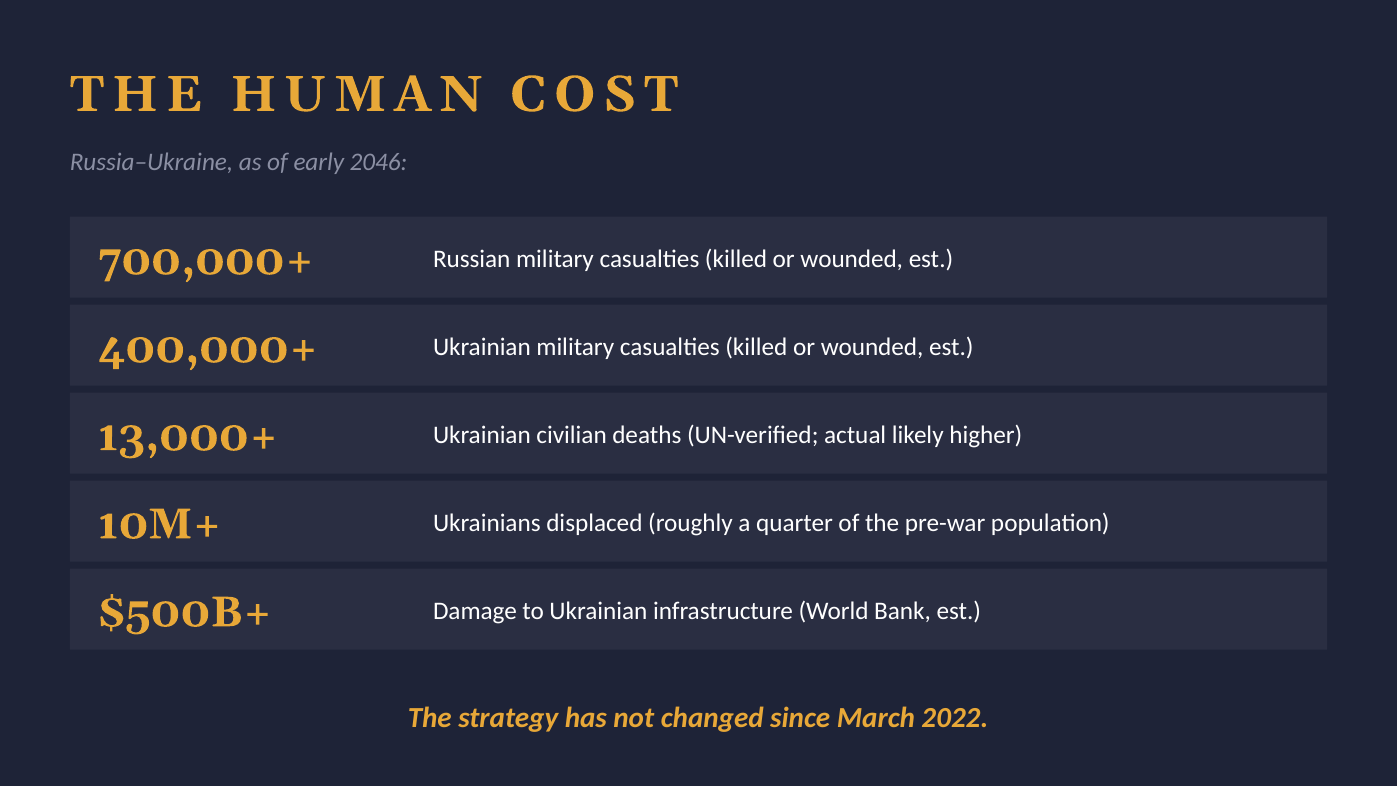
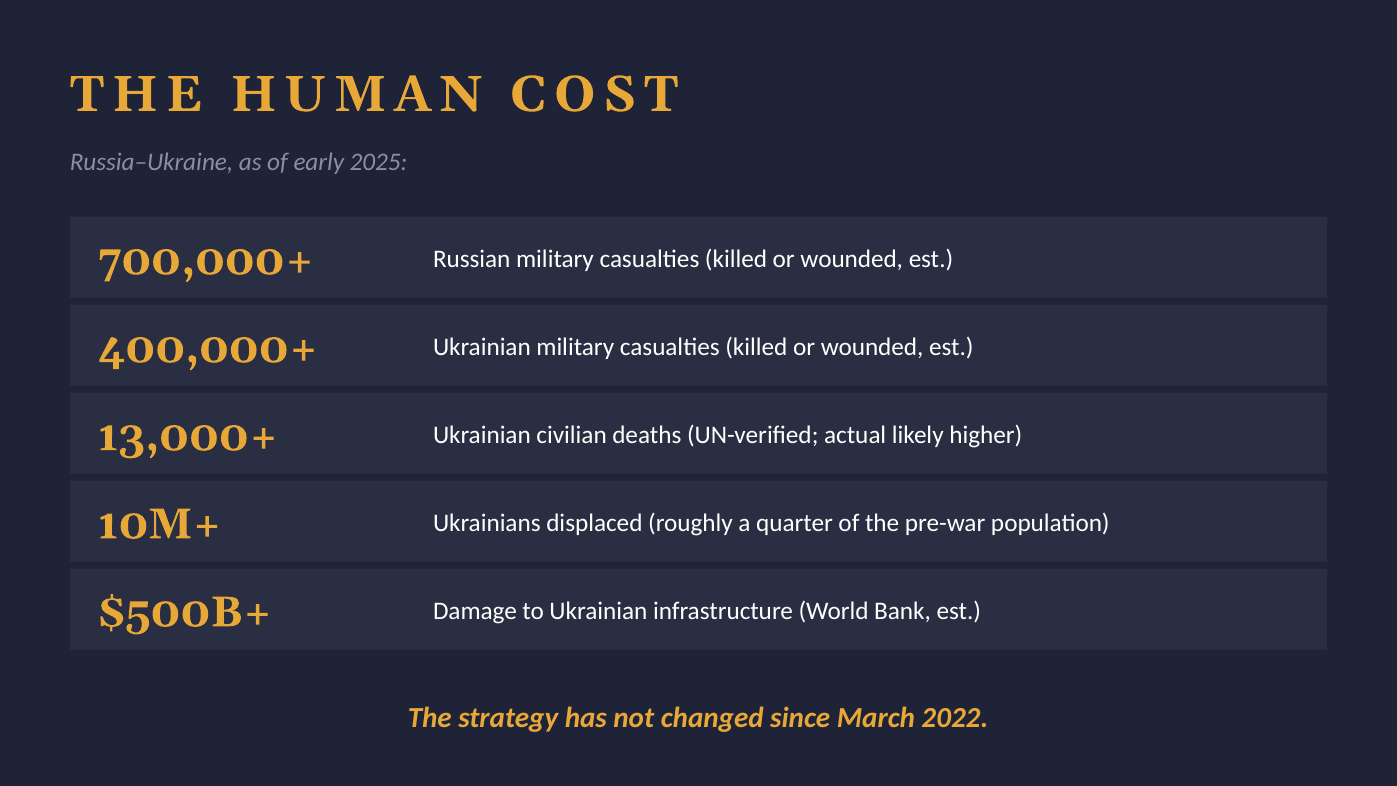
2046: 2046 -> 2025
